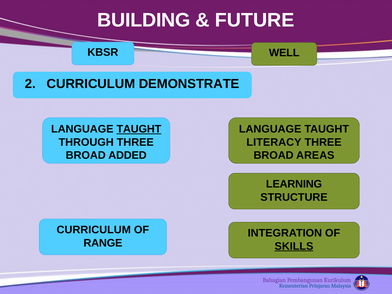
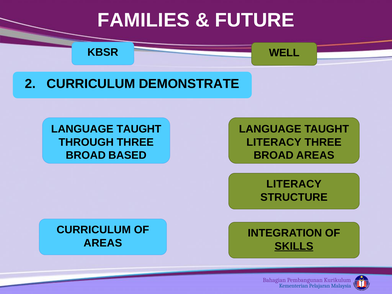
BUILDING: BUILDING -> FAMILIES
TAUGHT at (139, 129) underline: present -> none
ADDED: ADDED -> BASED
LEARNING at (294, 184): LEARNING -> LITERACY
RANGE at (103, 243): RANGE -> AREAS
